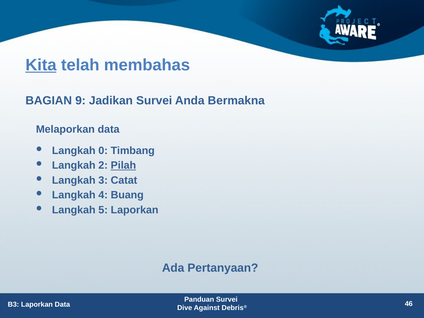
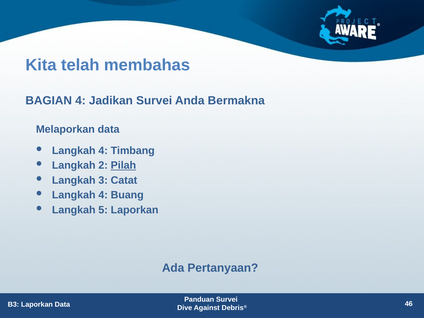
Kita underline: present -> none
BAGIAN 9: 9 -> 4
0 at (103, 151): 0 -> 4
